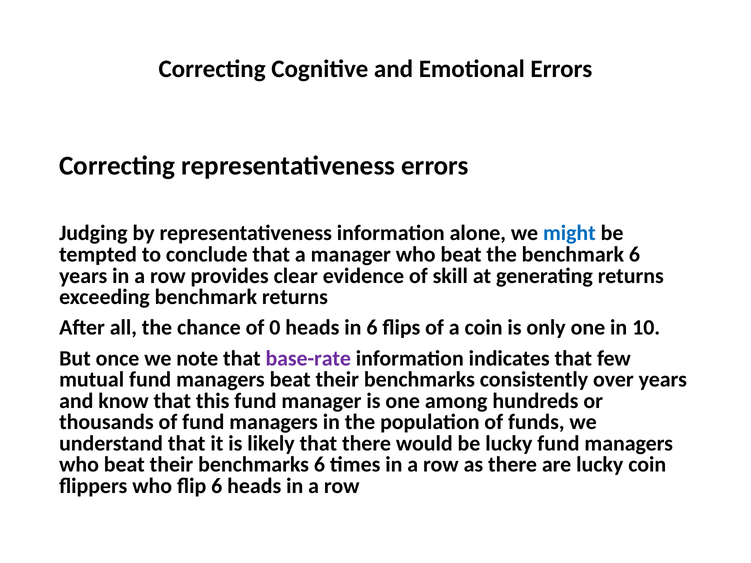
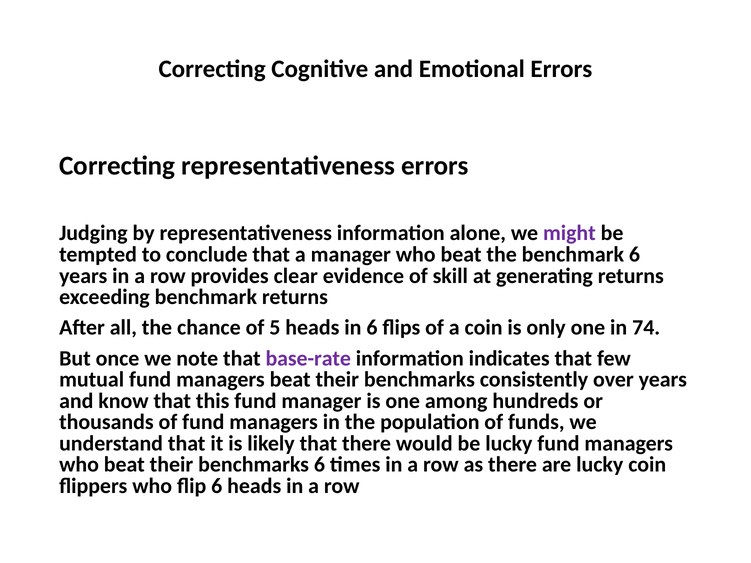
might colour: blue -> purple
0: 0 -> 5
10: 10 -> 74
